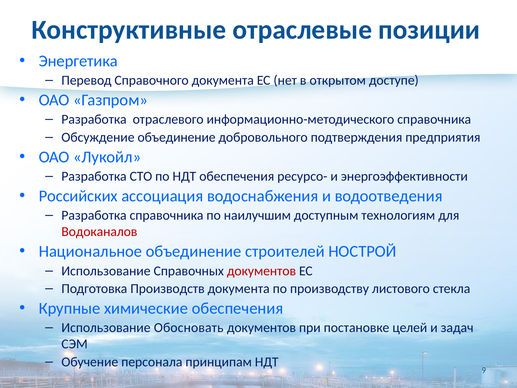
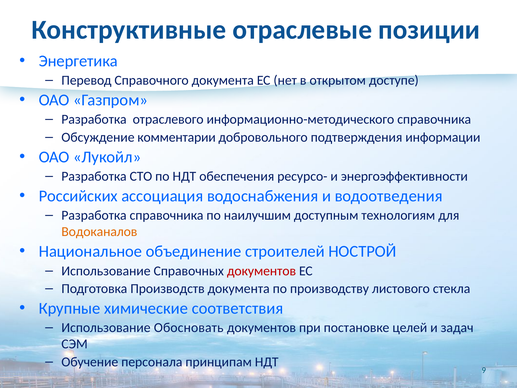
Обсуждение объединение: объединение -> комментарии
предприятия: предприятия -> информации
Водоканалов colour: red -> orange
химические обеспечения: обеспечения -> соответствия
